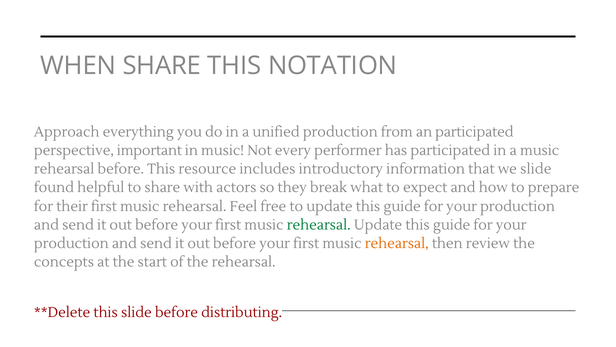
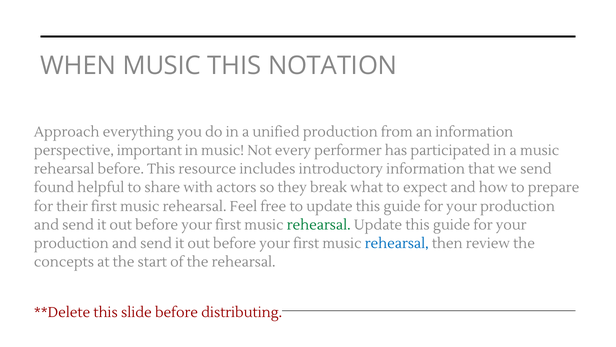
WHEN SHARE: SHARE -> MUSIC
an participated: participated -> information
we slide: slide -> send
rehearsal at (397, 243) colour: orange -> blue
